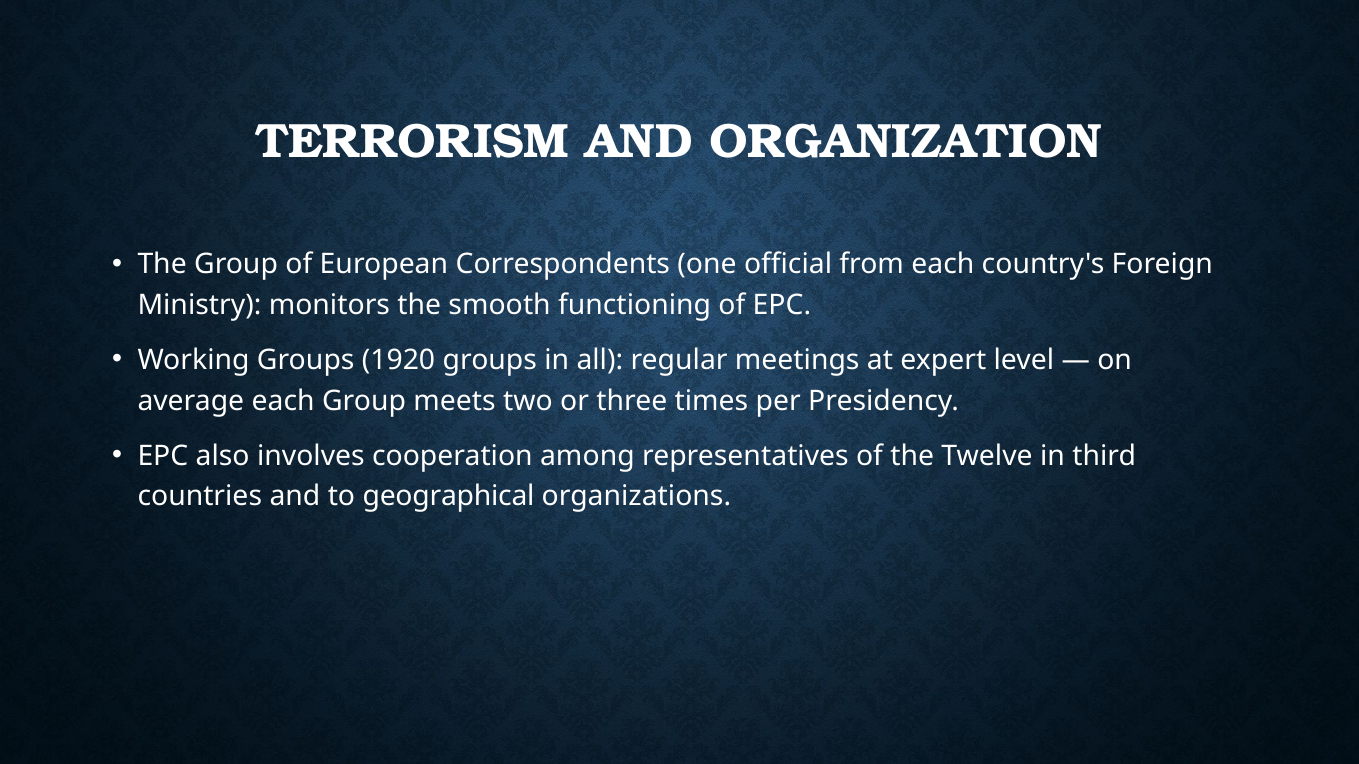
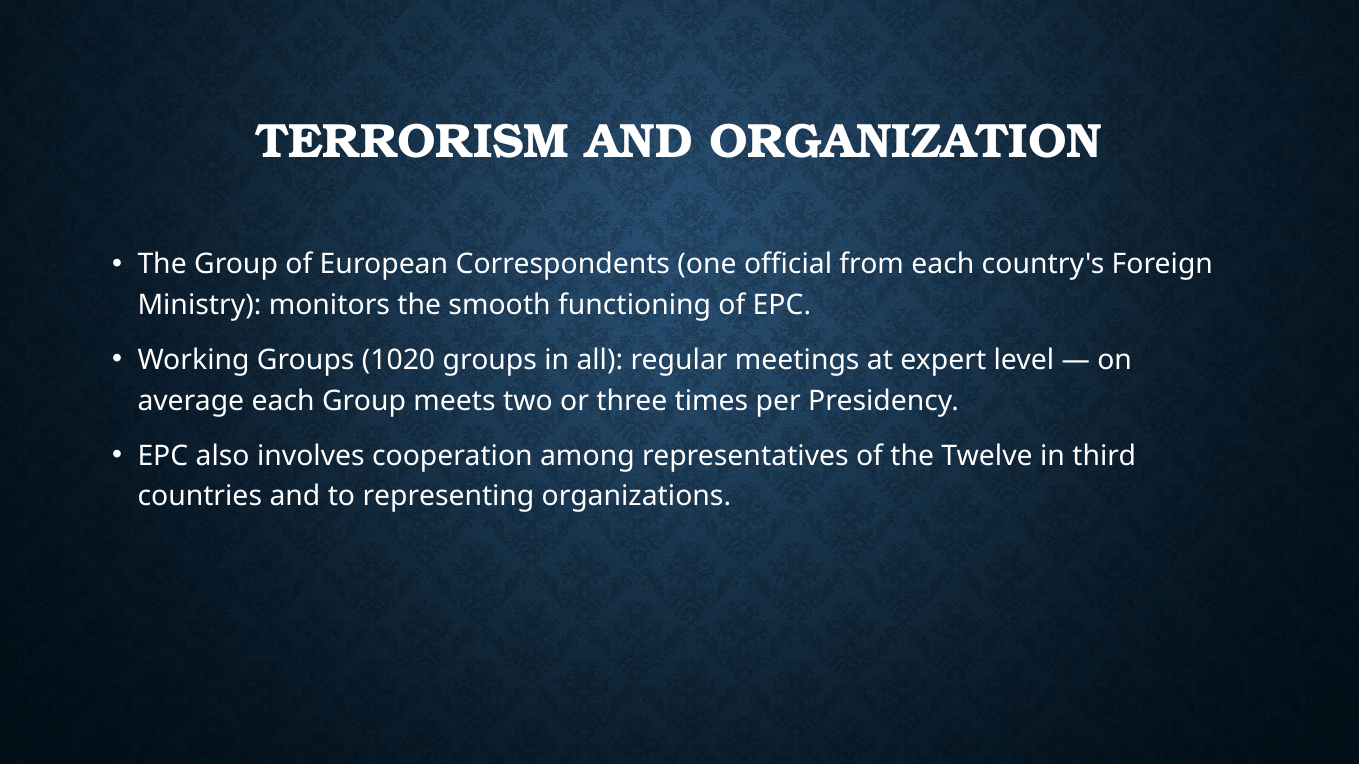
1920: 1920 -> 1020
geographical: geographical -> representing
